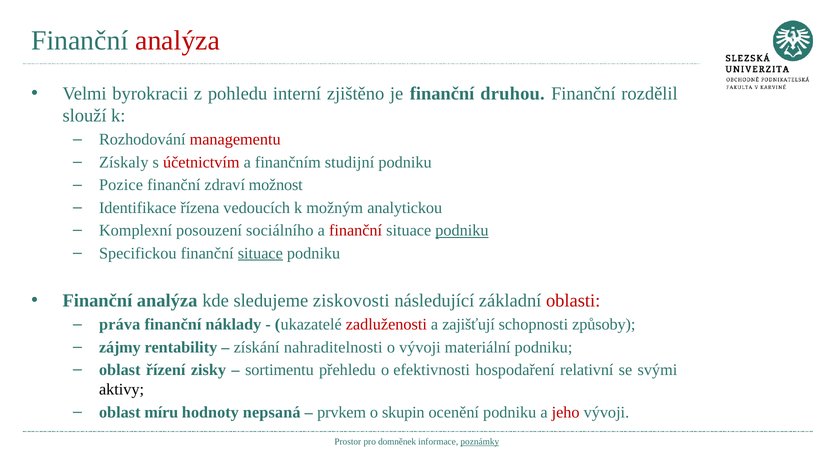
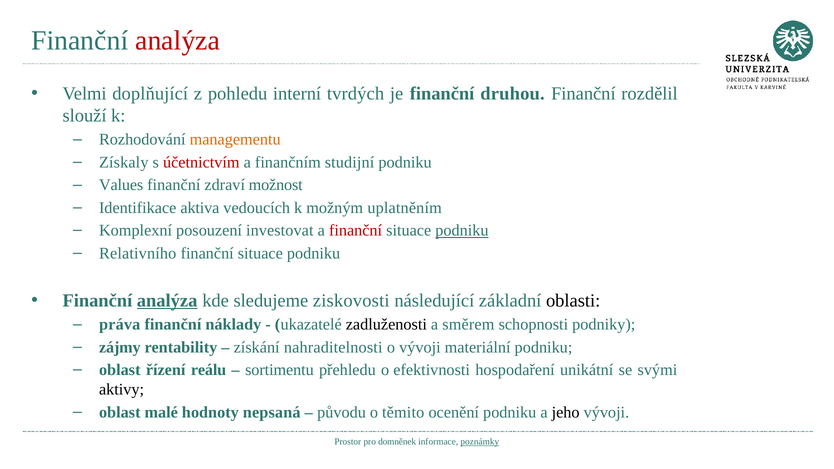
byrokracii: byrokracii -> doplňující
zjištěno: zjištěno -> tvrdých
managementu colour: red -> orange
Pozice: Pozice -> Values
řízena: řízena -> aktiva
analytickou: analytickou -> uplatněním
sociálního: sociálního -> investovat
Specifickou: Specifickou -> Relativního
situace at (260, 253) underline: present -> none
analýza at (167, 301) underline: none -> present
oblasti colour: red -> black
zadluženosti colour: red -> black
zajišťují: zajišťují -> směrem
způsoby: způsoby -> podniky
zisky: zisky -> reálu
relativní: relativní -> unikátní
míru: míru -> malé
prvkem: prvkem -> původu
skupin: skupin -> těmito
jeho colour: red -> black
